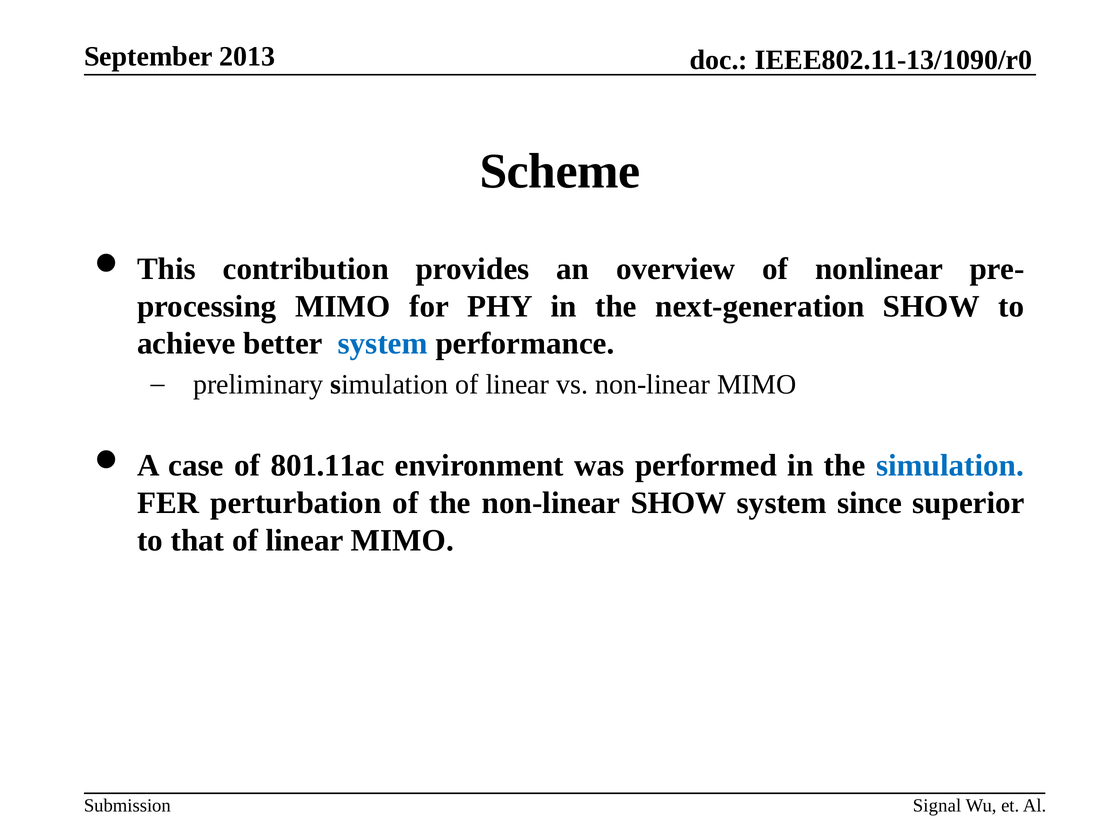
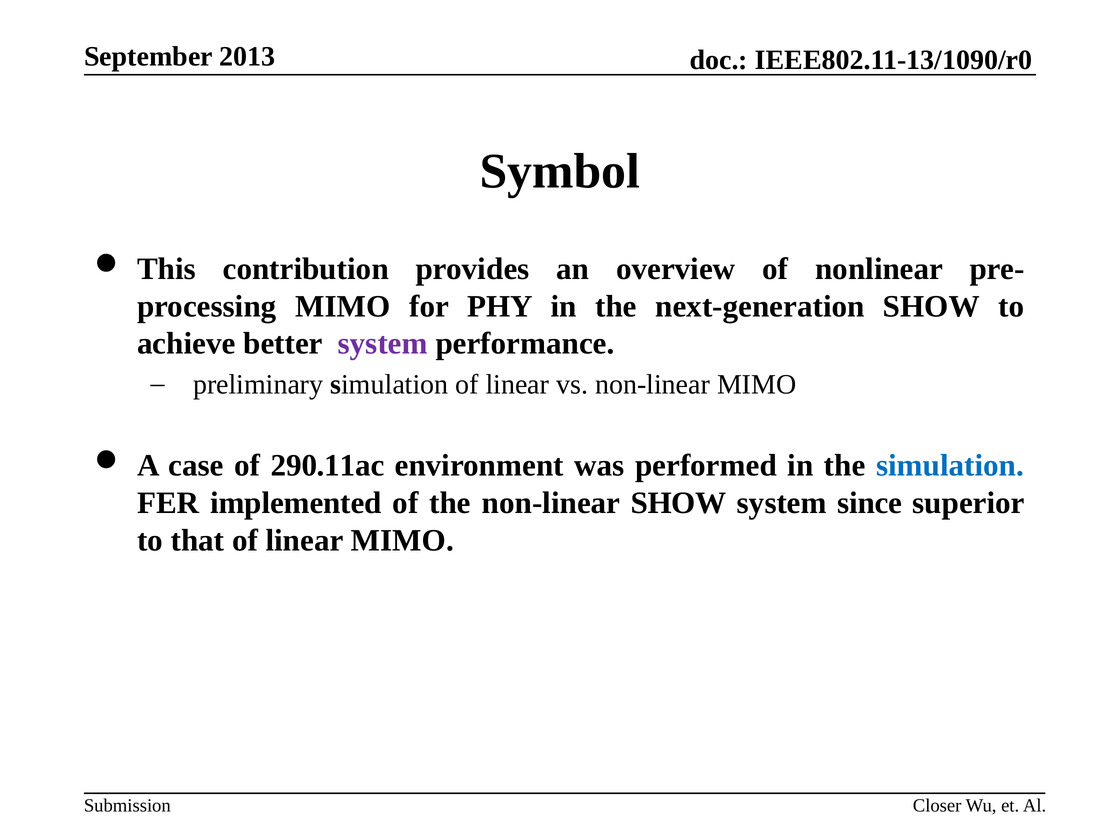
Scheme: Scheme -> Symbol
system at (383, 344) colour: blue -> purple
801.11ac: 801.11ac -> 290.11ac
perturbation: perturbation -> implemented
Signal: Signal -> Closer
